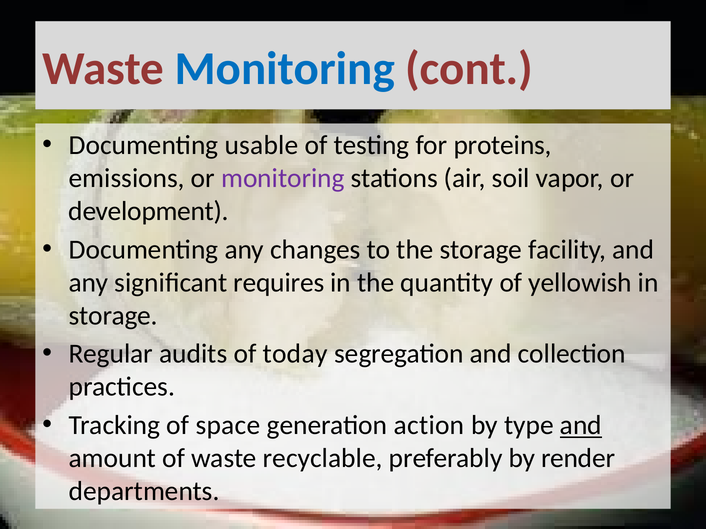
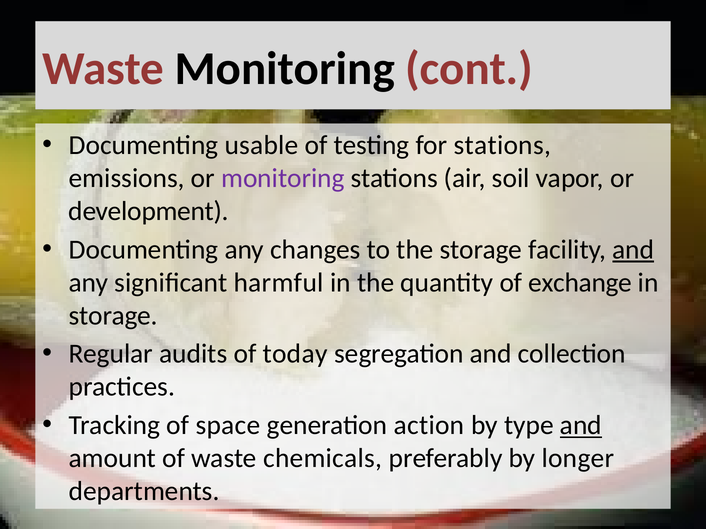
Monitoring at (285, 69) colour: blue -> black
for proteins: proteins -> stations
and at (633, 250) underline: none -> present
requires: requires -> harmful
yellowish: yellowish -> exchange
recyclable: recyclable -> chemicals
render: render -> longer
